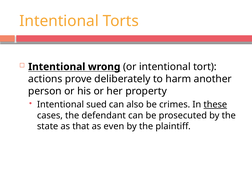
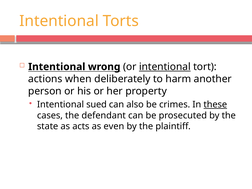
intentional at (165, 67) underline: none -> present
prove: prove -> when
that: that -> acts
